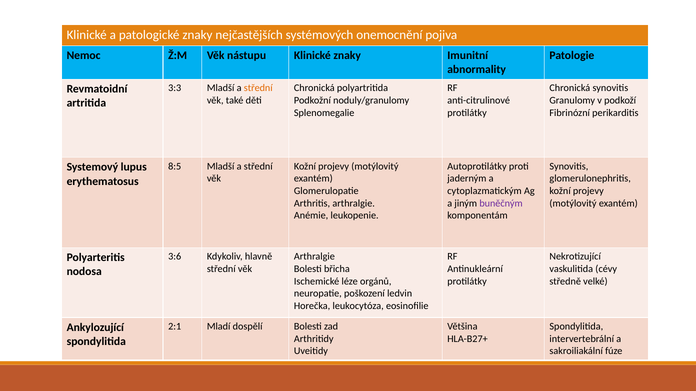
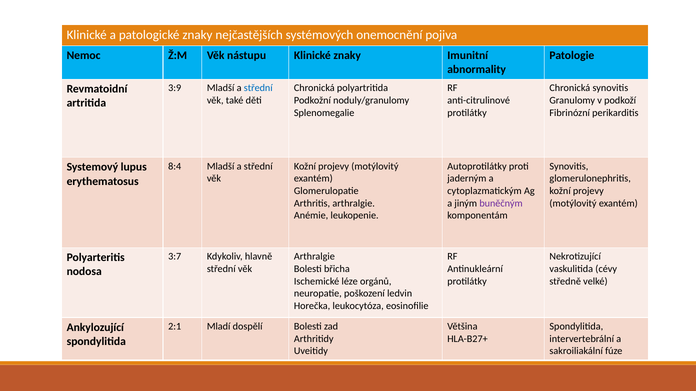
3:3: 3:3 -> 3:9
střední at (258, 88) colour: orange -> blue
8:5: 8:5 -> 8:4
3:6: 3:6 -> 3:7
